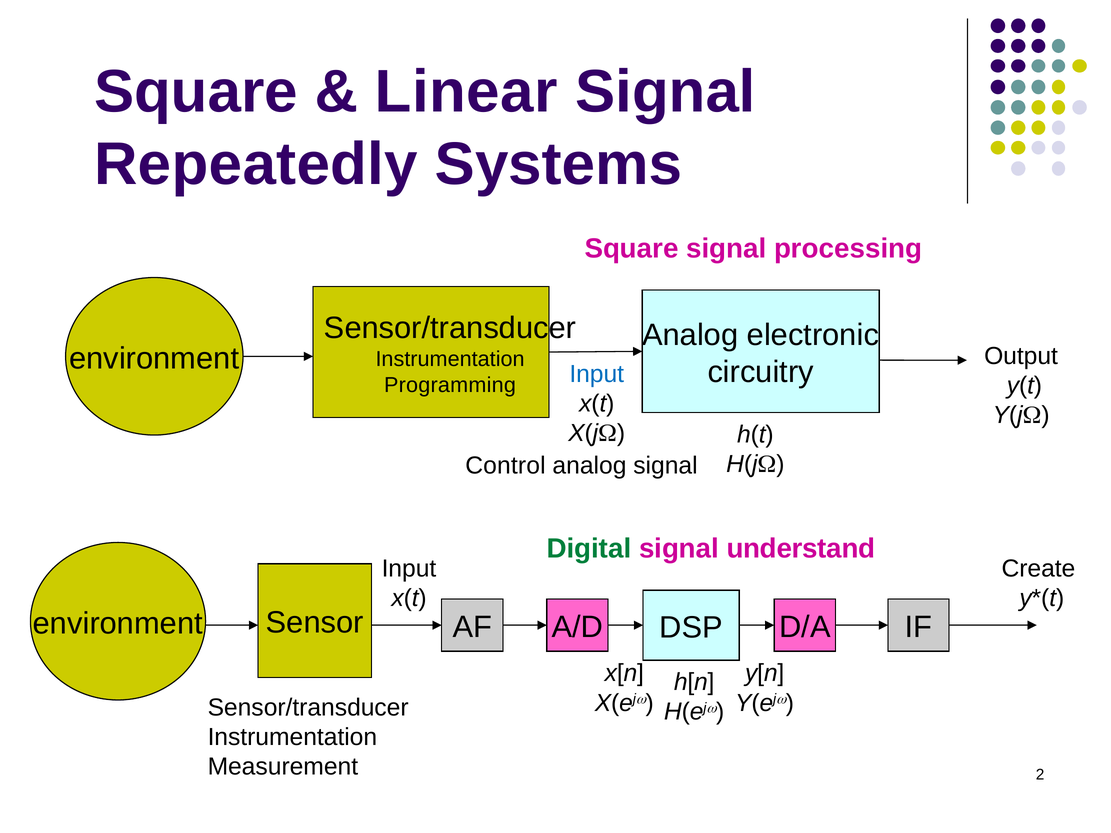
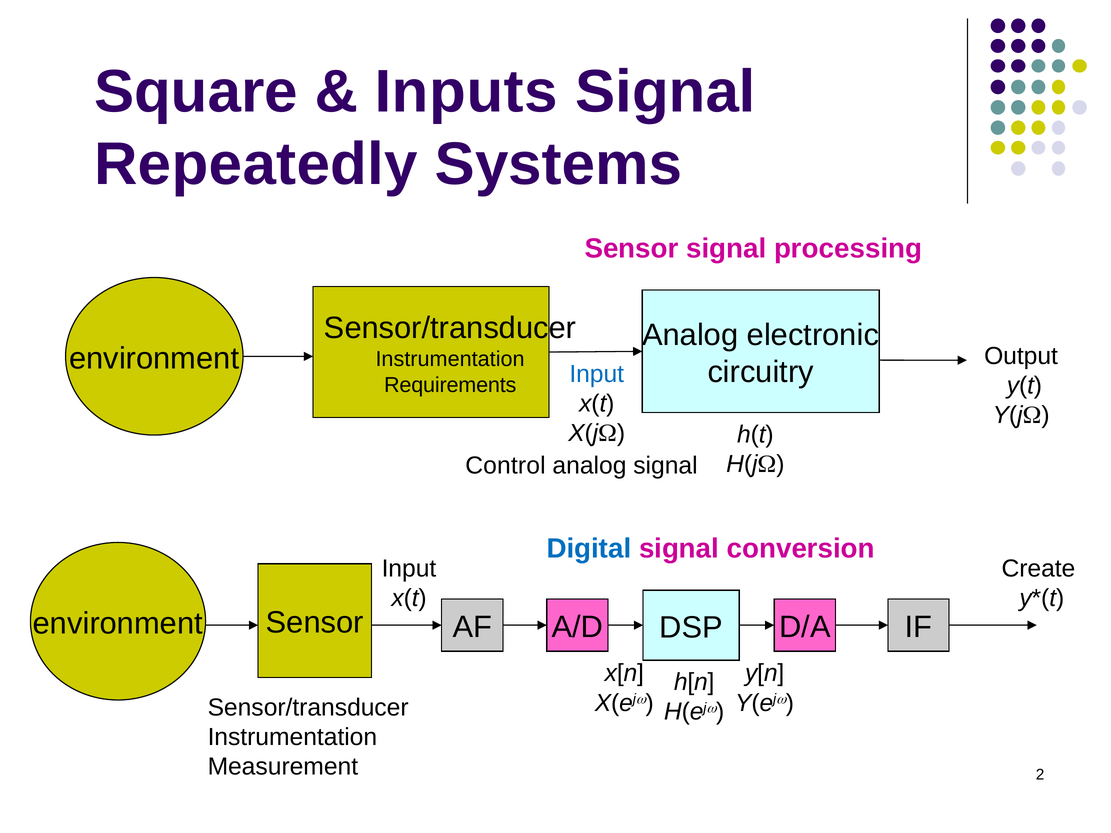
Linear: Linear -> Inputs
Square at (632, 249): Square -> Sensor
Programming: Programming -> Requirements
Digital colour: green -> blue
understand: understand -> conversion
